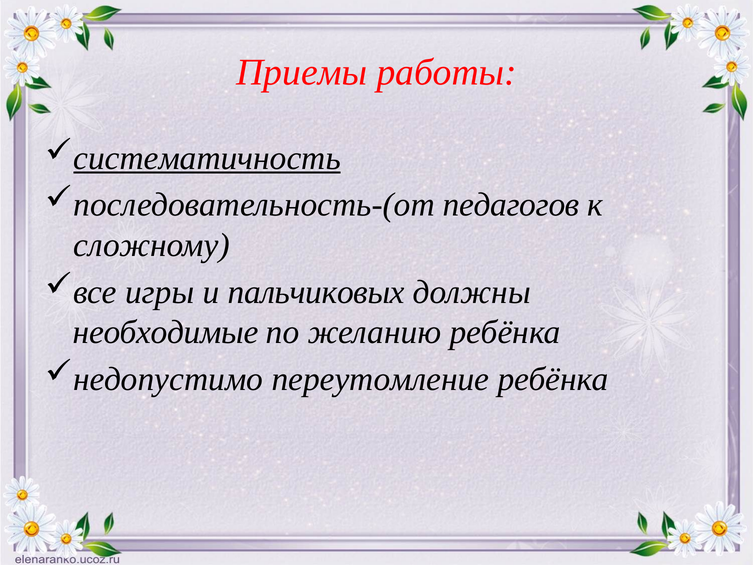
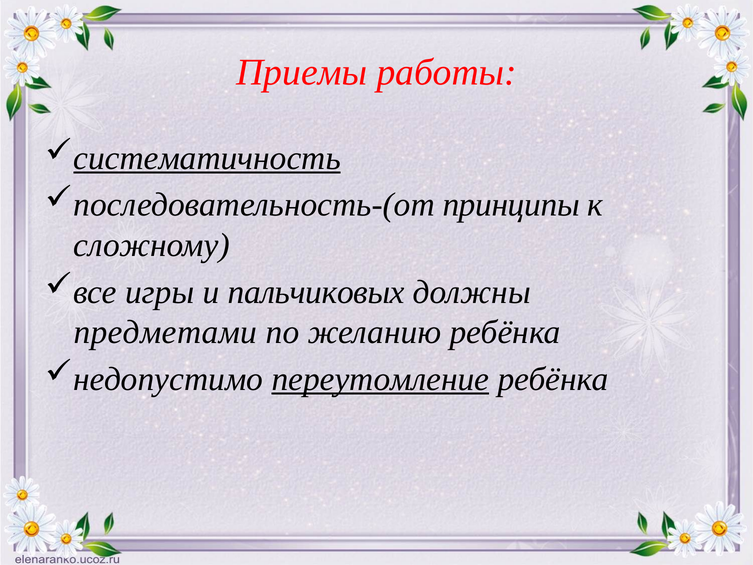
педагогов: педагогов -> принципы
необходимые: необходимые -> предметами
переутомление underline: none -> present
